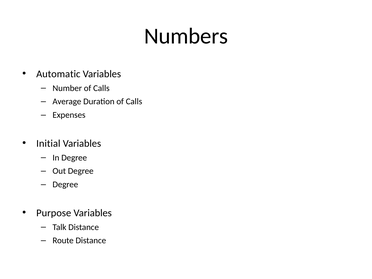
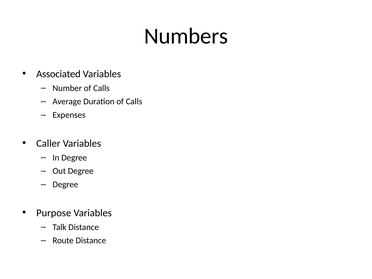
Automatic: Automatic -> Associated
Initial: Initial -> Caller
